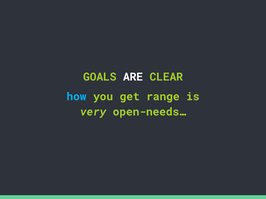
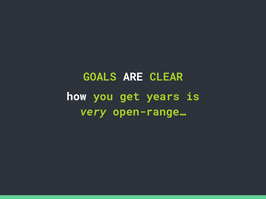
how colour: light blue -> white
range: range -> years
open-needs…: open-needs… -> open-range…
